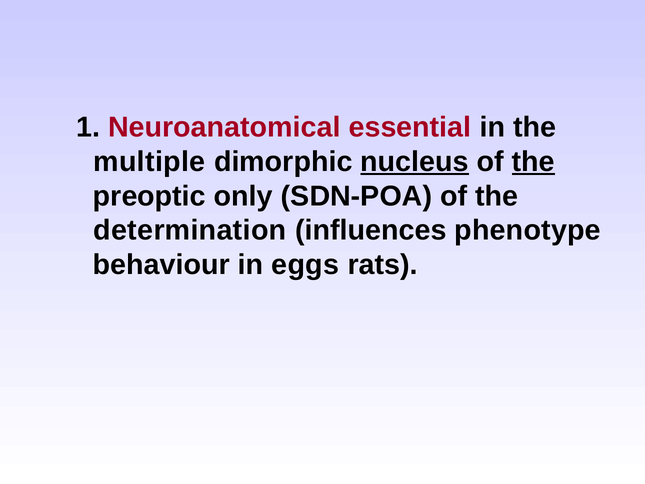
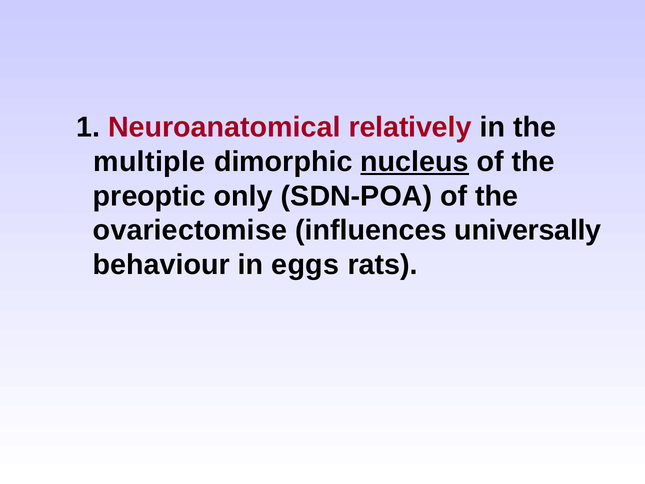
essential: essential -> relatively
the at (533, 162) underline: present -> none
determination: determination -> ovariectomise
phenotype: phenotype -> universally
